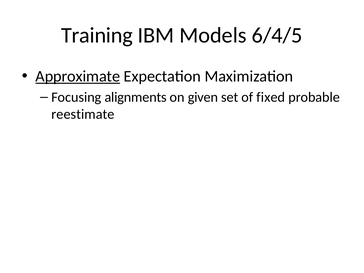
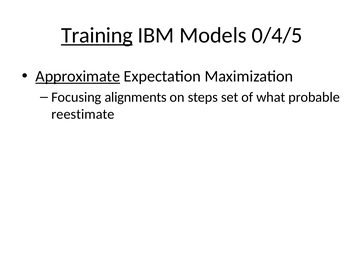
Training underline: none -> present
6/4/5: 6/4/5 -> 0/4/5
given: given -> steps
fixed: fixed -> what
